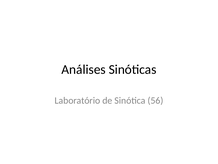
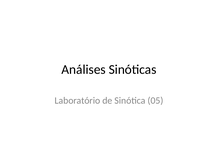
56: 56 -> 05
